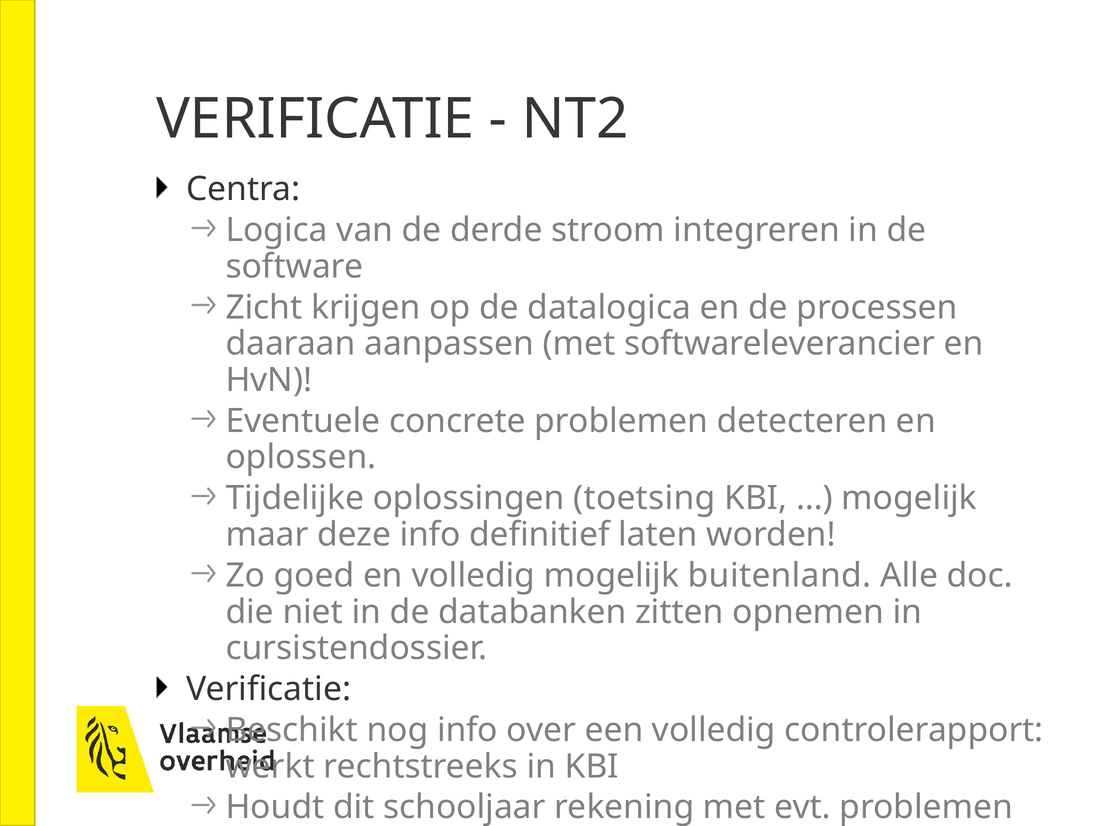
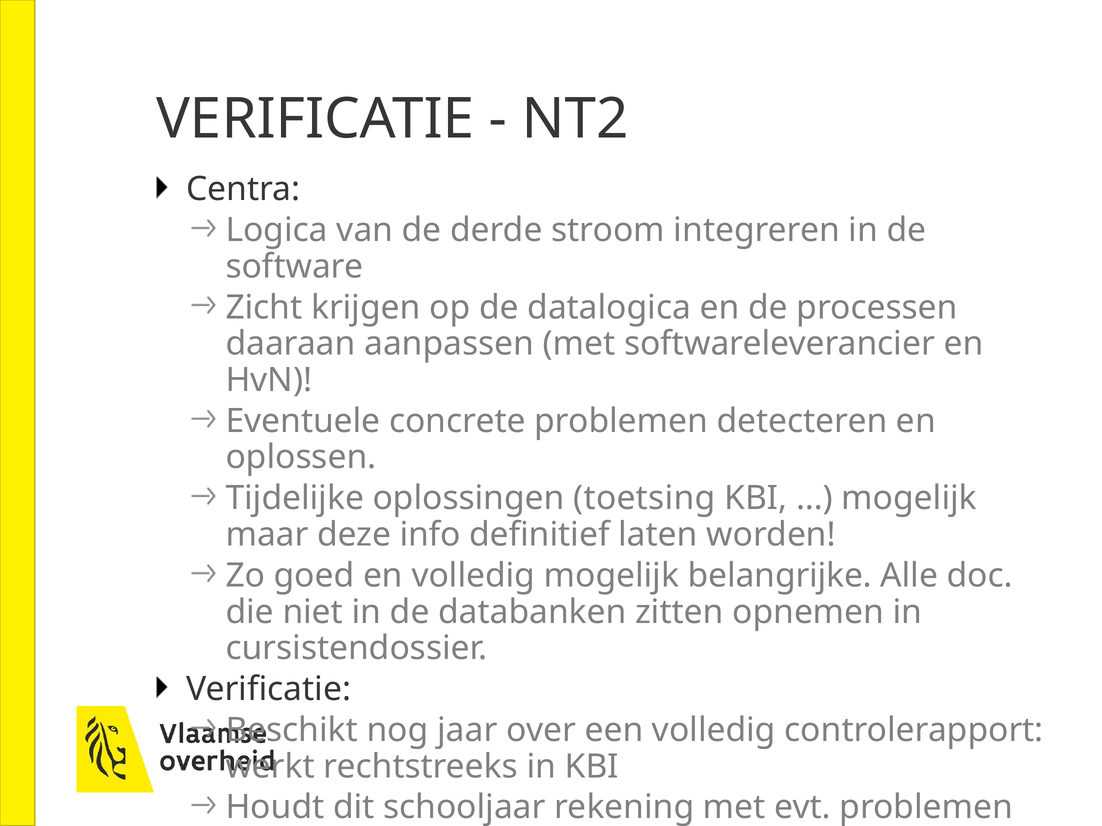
buitenland: buitenland -> belangrijke
nog info: info -> jaar
